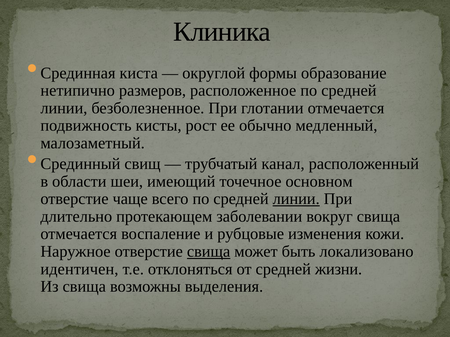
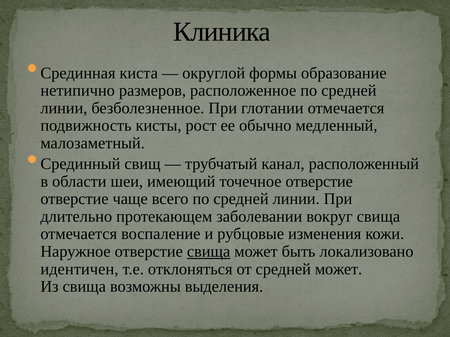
точечное основном: основном -> отверстие
линии at (296, 199) underline: present -> none
средней жизни: жизни -> может
